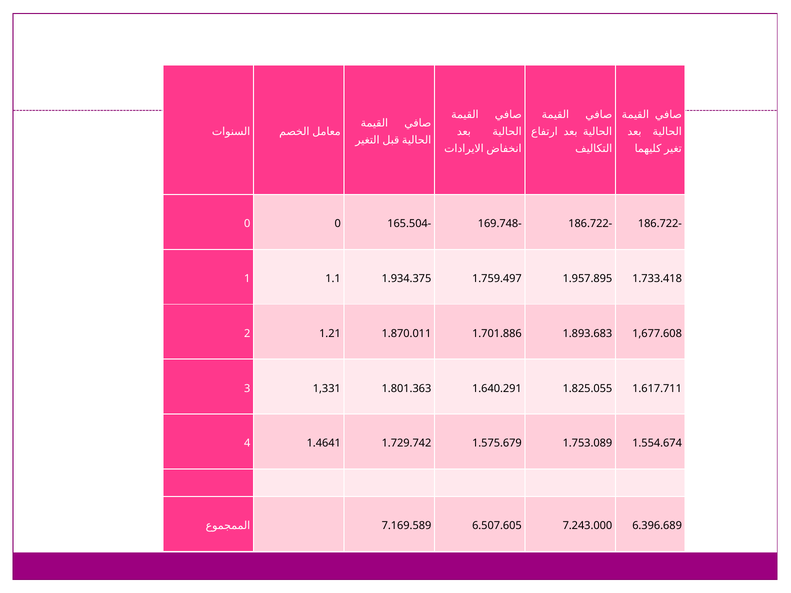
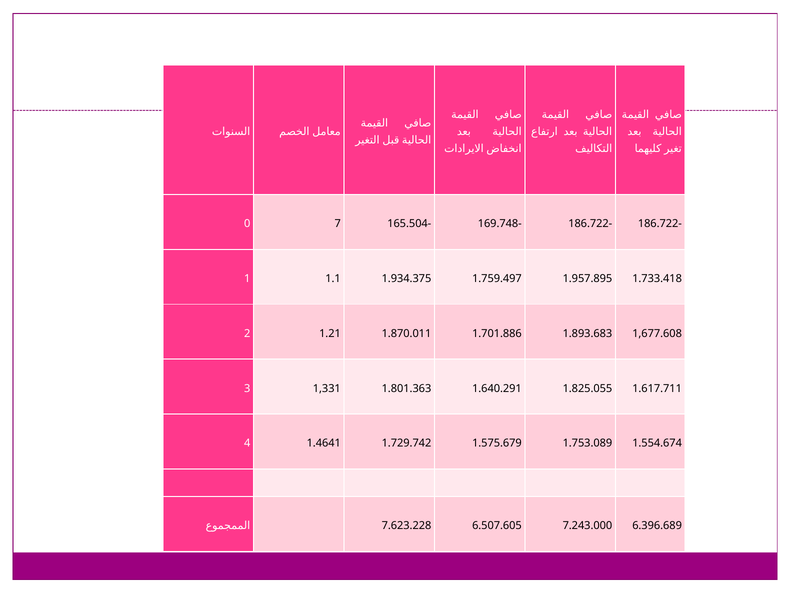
0 0: 0 -> 7
7.169.589: 7.169.589 -> 7.623.228
